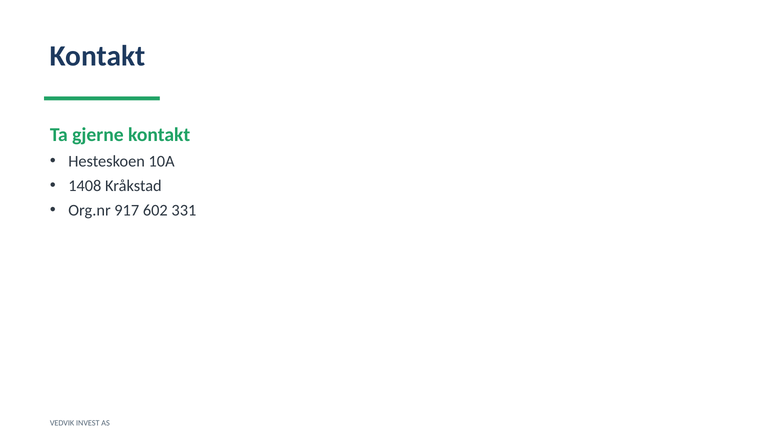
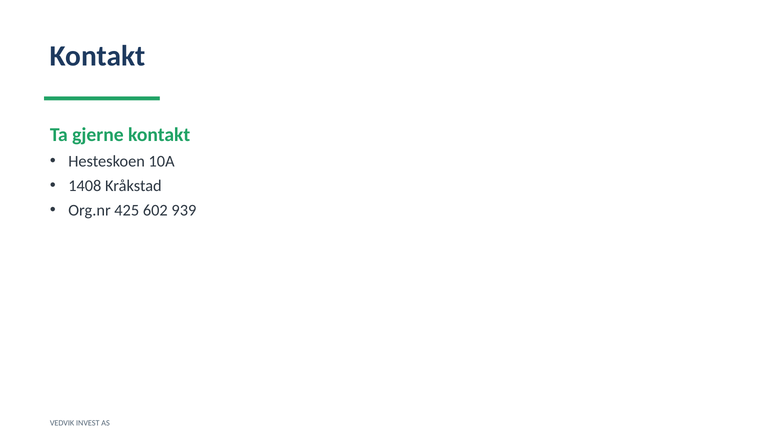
917: 917 -> 425
331: 331 -> 939
